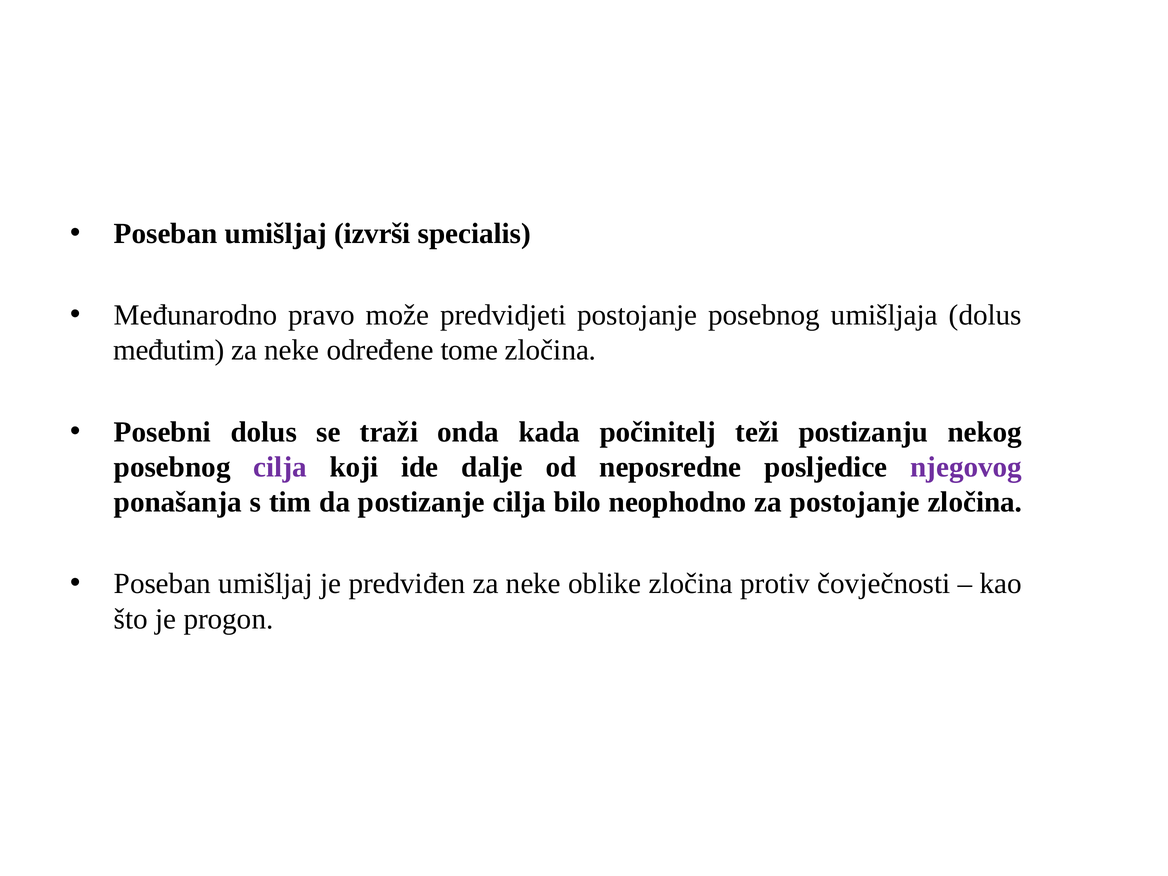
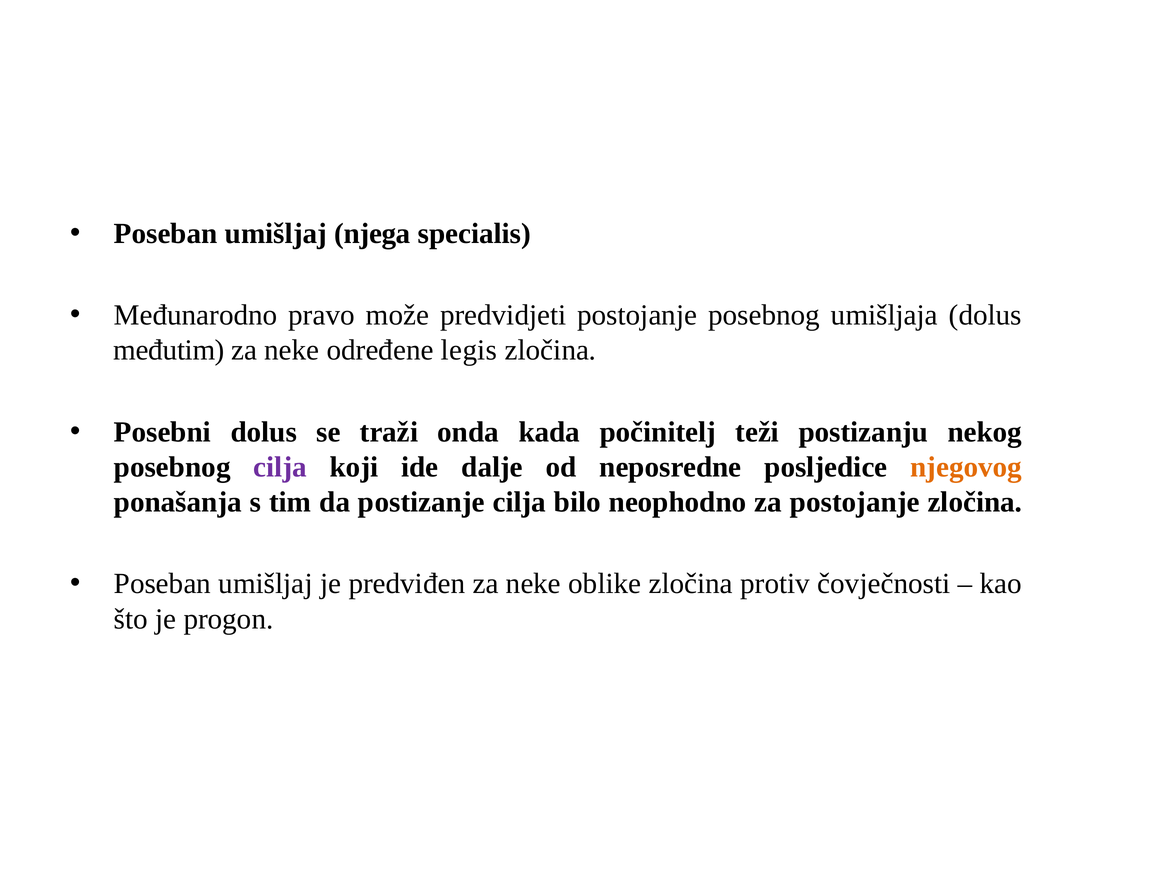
izvrši: izvrši -> njega
tome: tome -> legis
njegovog colour: purple -> orange
